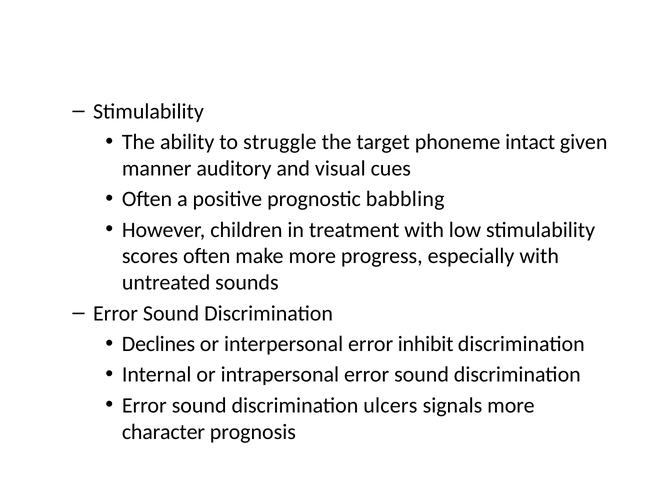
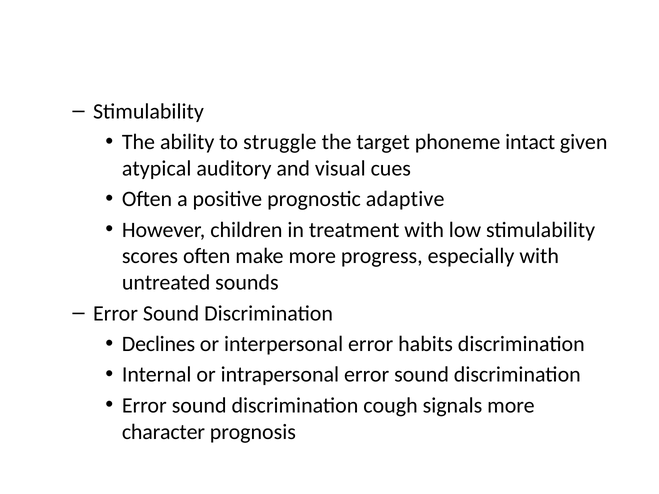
manner: manner -> atypical
babbling: babbling -> adaptive
inhibit: inhibit -> habits
ulcers: ulcers -> cough
